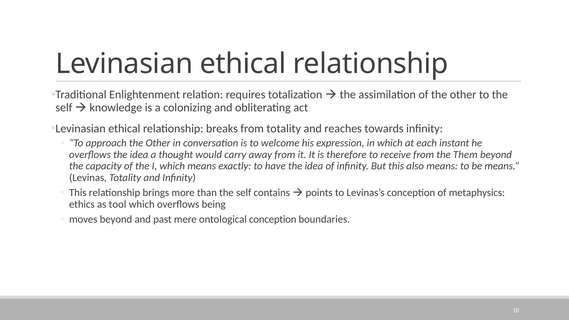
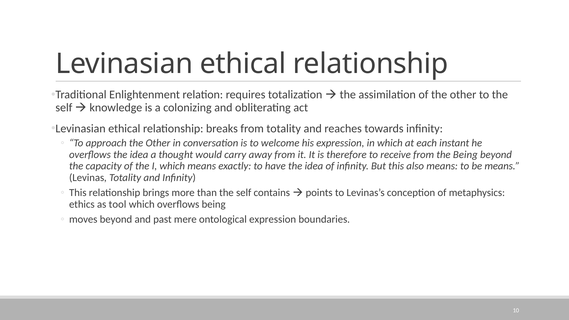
the Them: Them -> Being
ontological conception: conception -> expression
